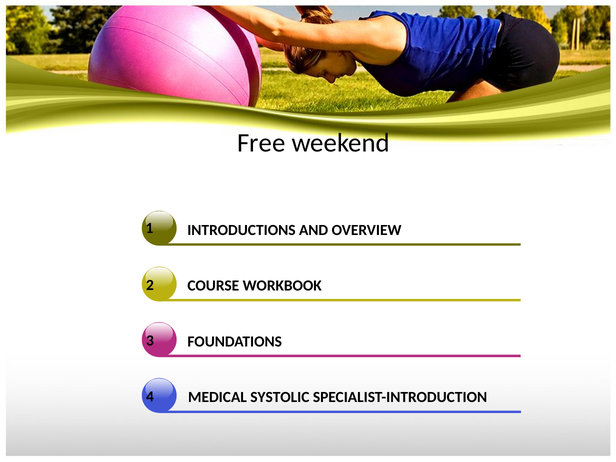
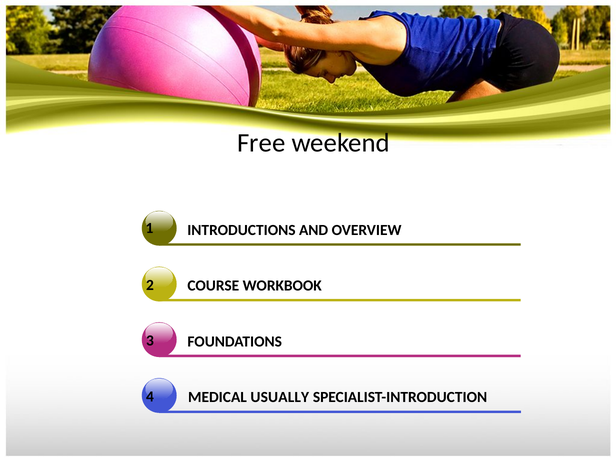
SYSTOLIC: SYSTOLIC -> USUALLY
